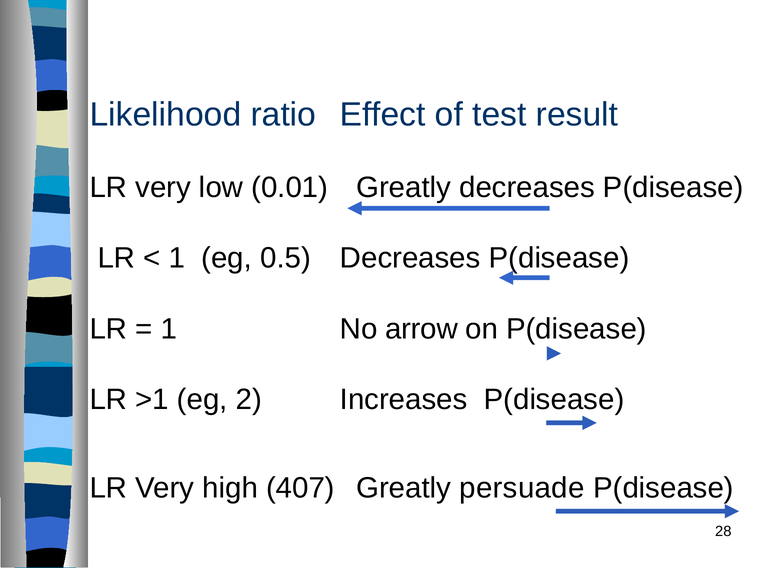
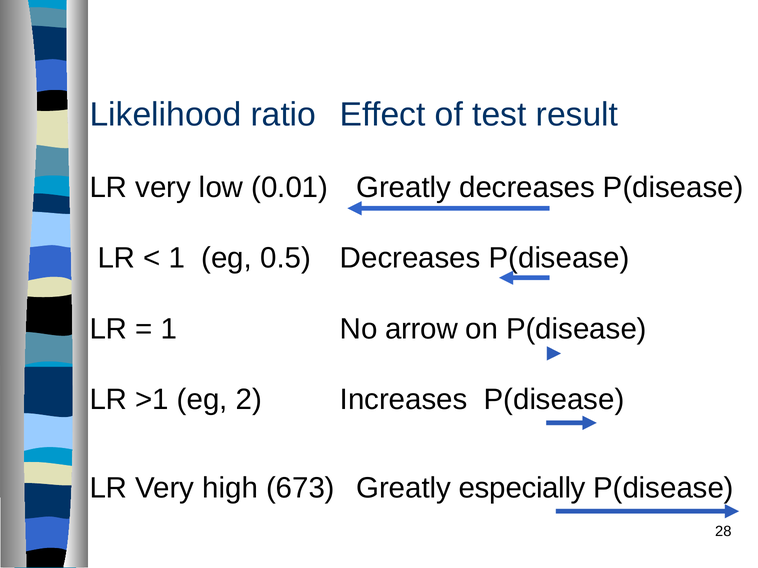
407: 407 -> 673
persuade: persuade -> especially
